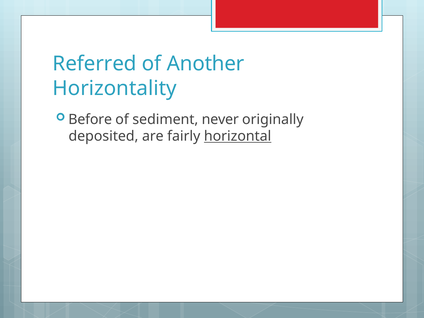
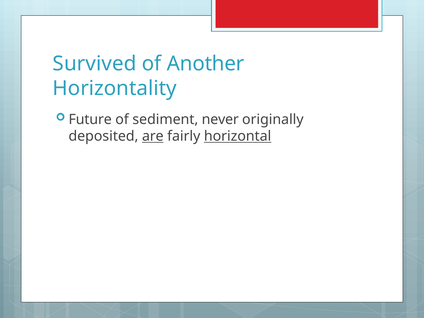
Referred: Referred -> Survived
Before: Before -> Future
are underline: none -> present
